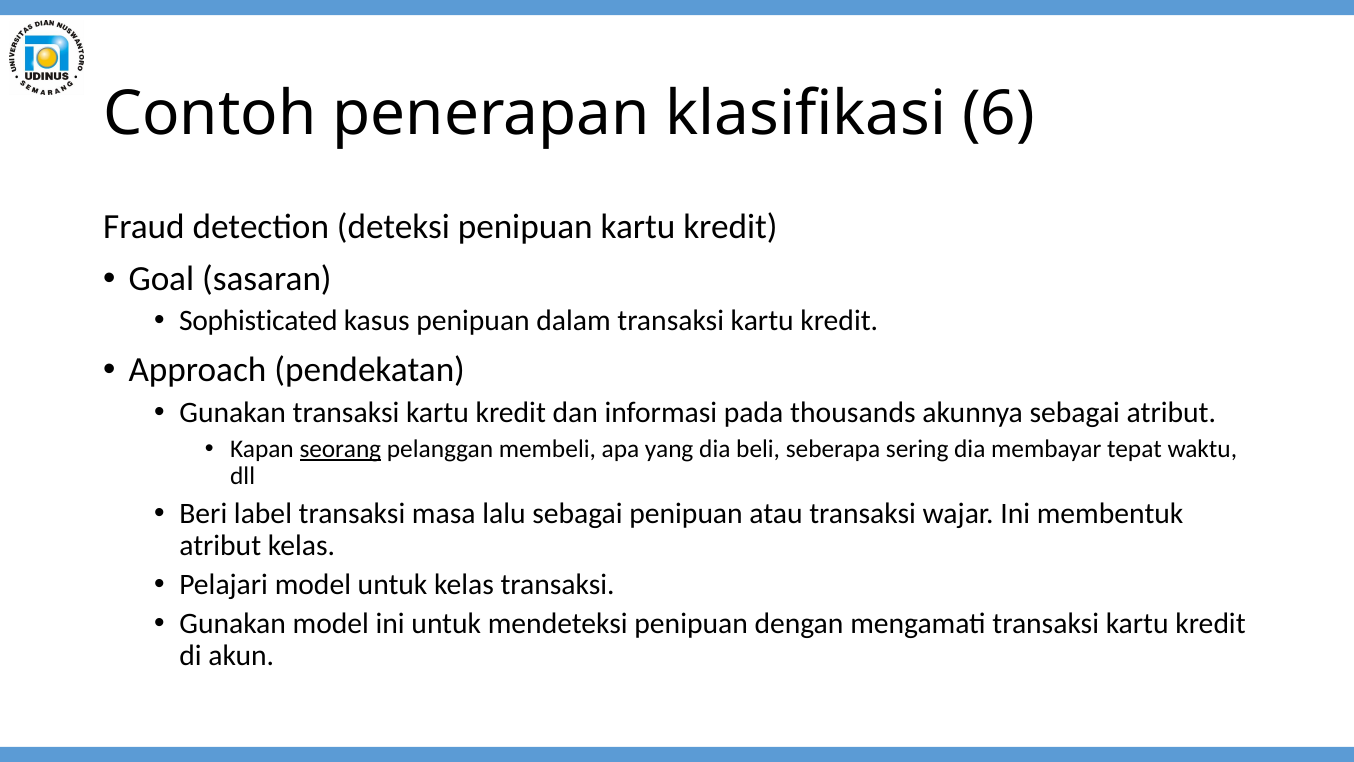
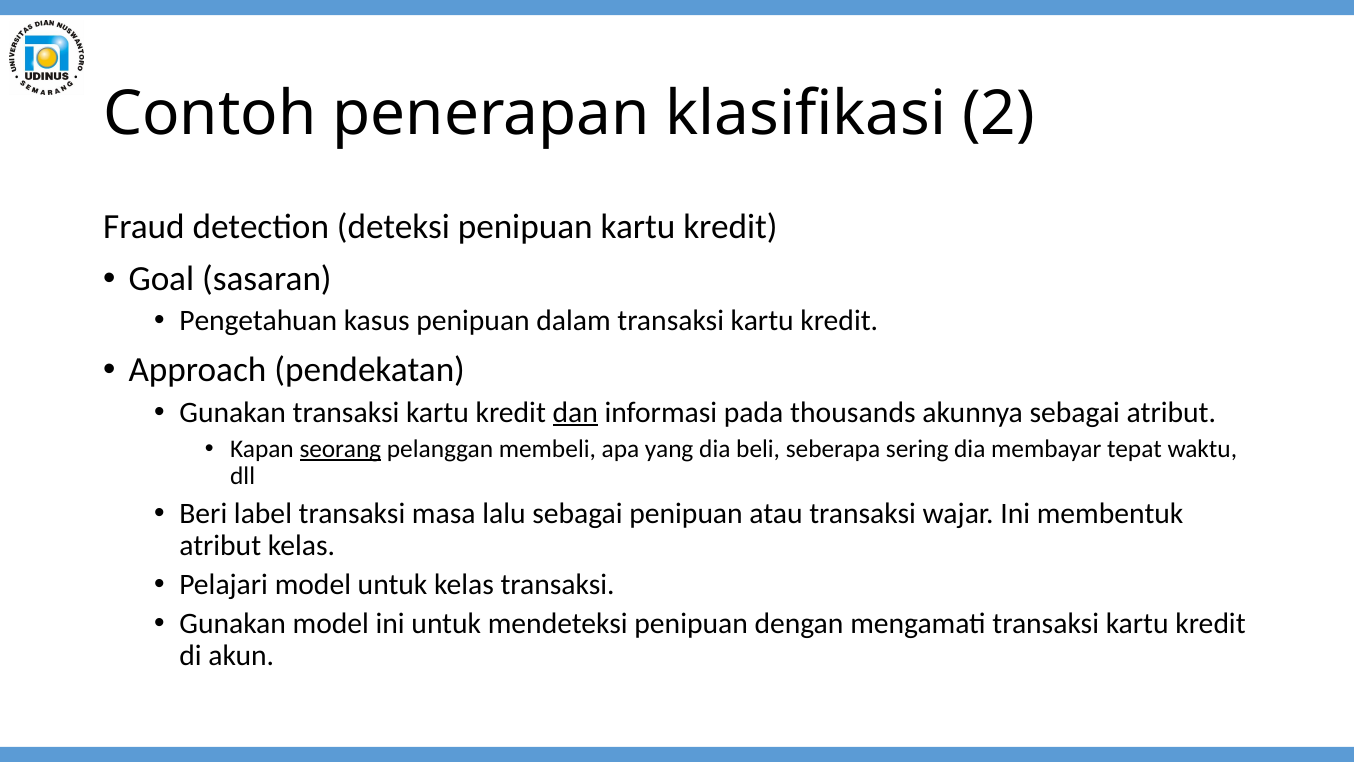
6: 6 -> 2
Sophisticated: Sophisticated -> Pengetahuan
dan underline: none -> present
